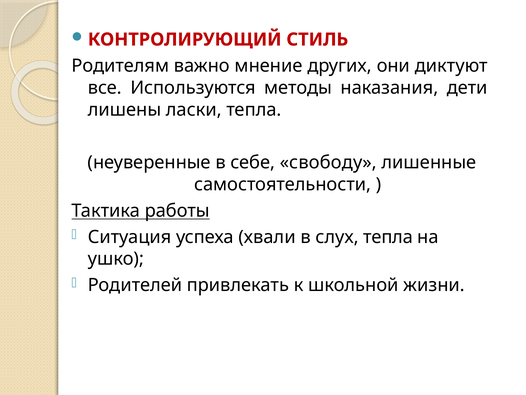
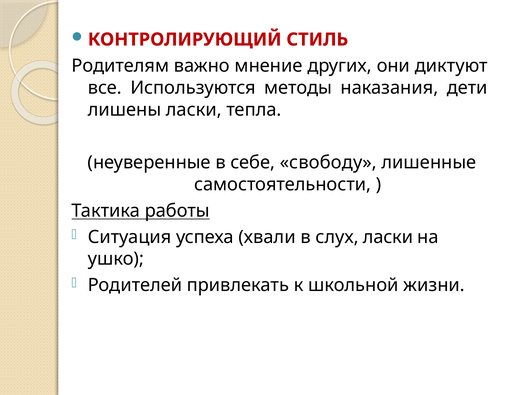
слух тепла: тепла -> ласки
